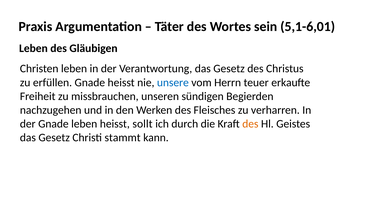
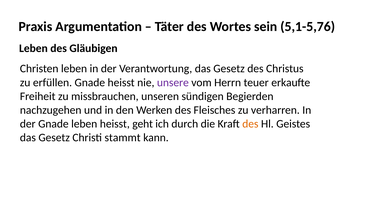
5,1-6,01: 5,1-6,01 -> 5,1-5,76
unsere colour: blue -> purple
sollt: sollt -> geht
